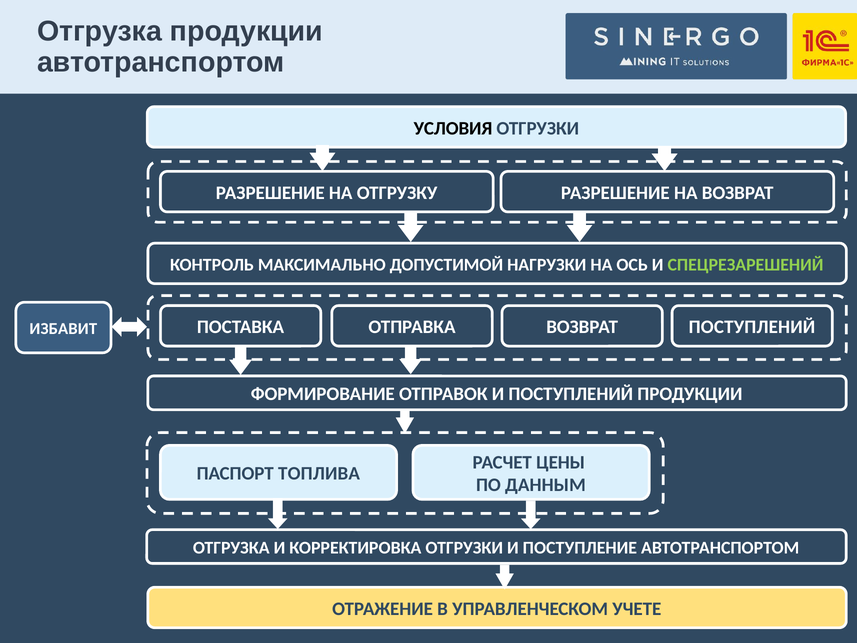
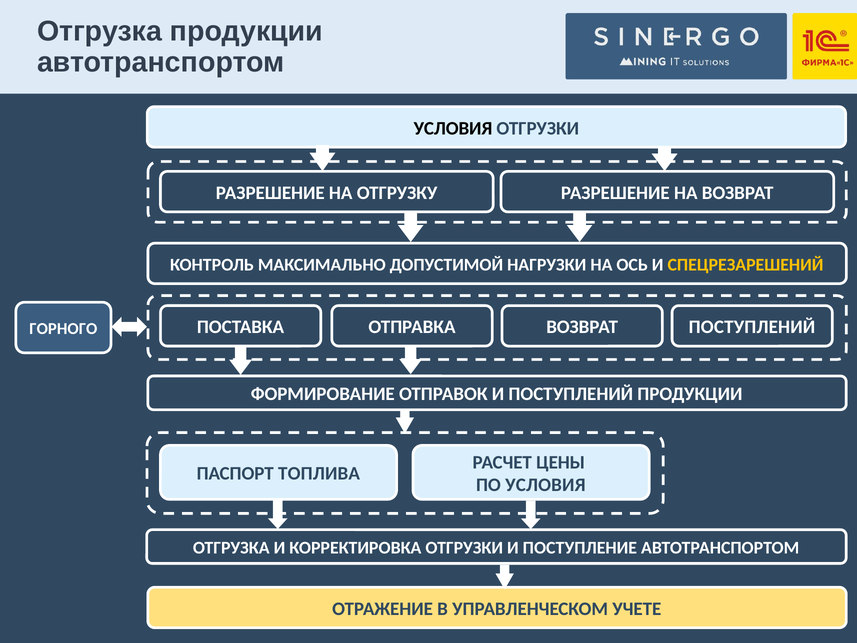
СПЕЦРЕЗАРЕШЕНИЙ colour: light green -> yellow
ИЗБАВИТ: ИЗБАВИТ -> ГОРНОГО
ПО ДАННЫМ: ДАННЫМ -> УСЛОВИЯ
